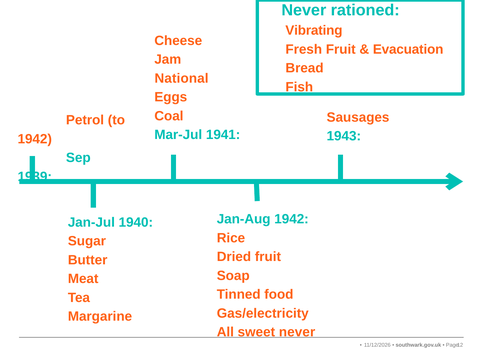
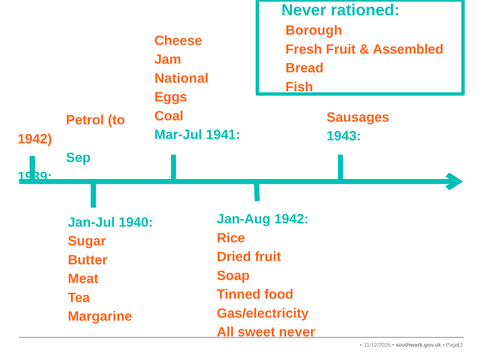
Vibrating: Vibrating -> Borough
Evacuation: Evacuation -> Assembled
